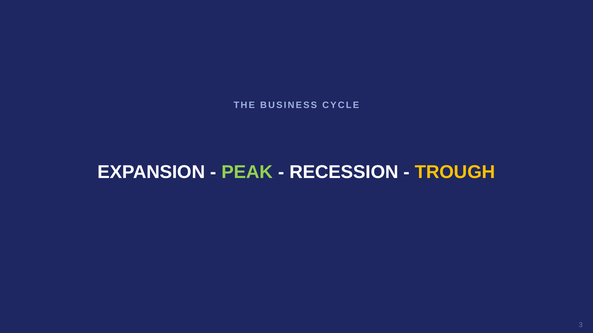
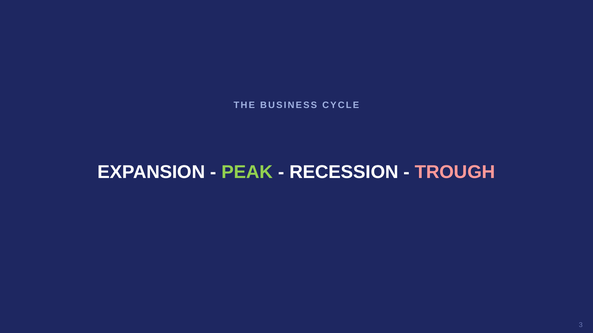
TROUGH colour: yellow -> pink
